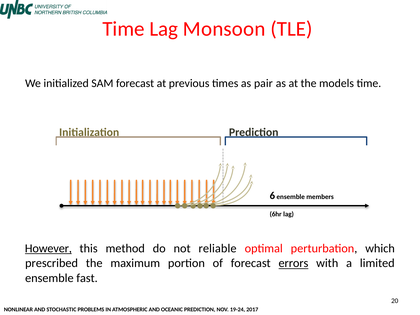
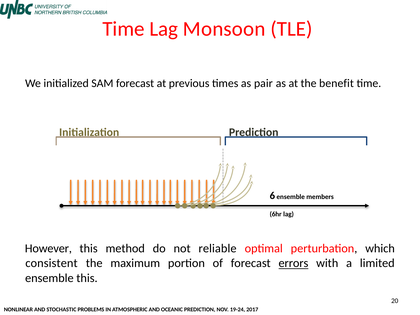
models: models -> benefit
However underline: present -> none
prescribed: prescribed -> consistent
ensemble fast: fast -> this
